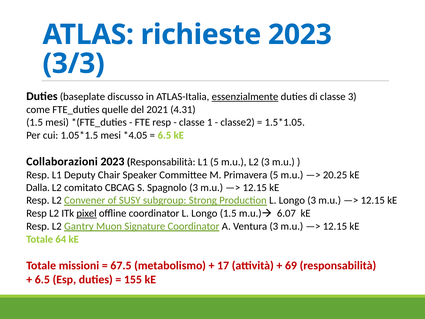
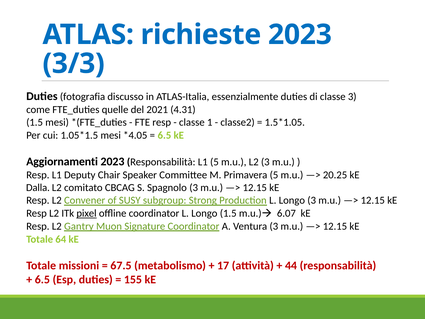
baseplate: baseplate -> fotografia
essenzialmente underline: present -> none
Collaborazioni: Collaborazioni -> Aggiornamenti
69: 69 -> 44
